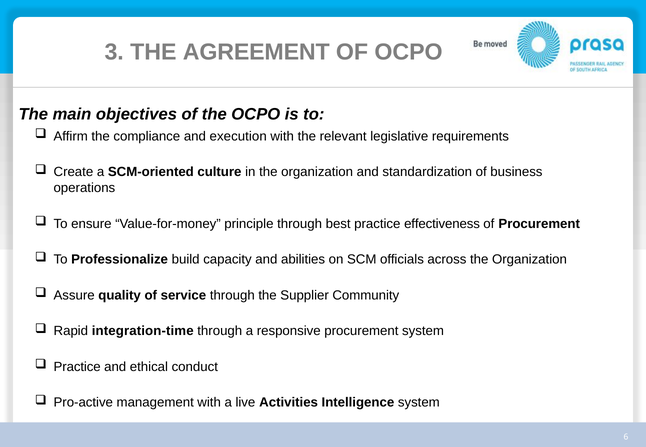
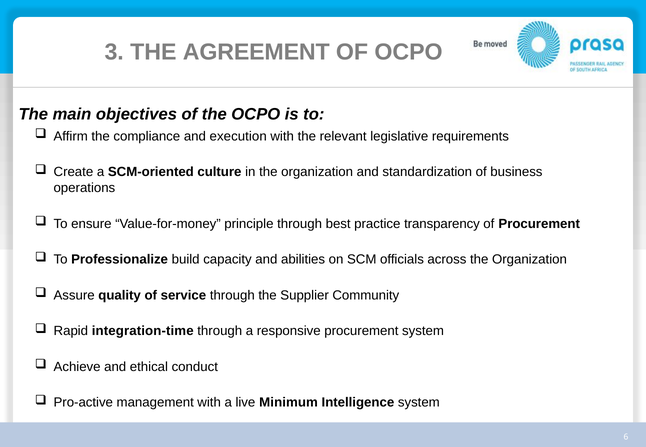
effectiveness: effectiveness -> transparency
Practice at (77, 367): Practice -> Achieve
Activities: Activities -> Minimum
